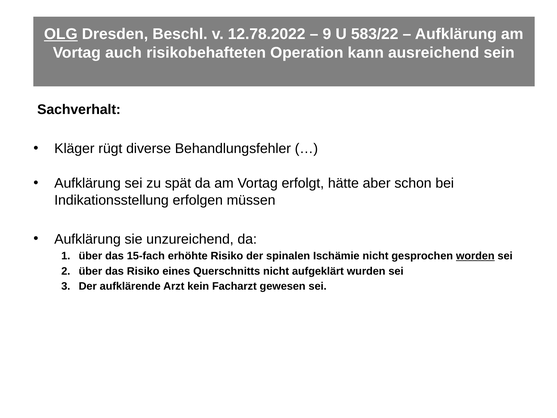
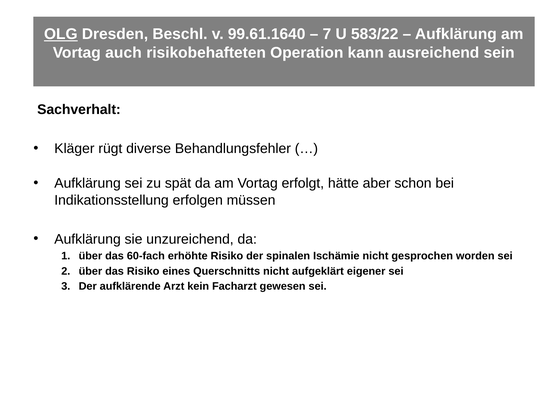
12.78.2022: 12.78.2022 -> 99.61.1640
9: 9 -> 7
15-fach: 15-fach -> 60-fach
worden underline: present -> none
wurden: wurden -> eigener
